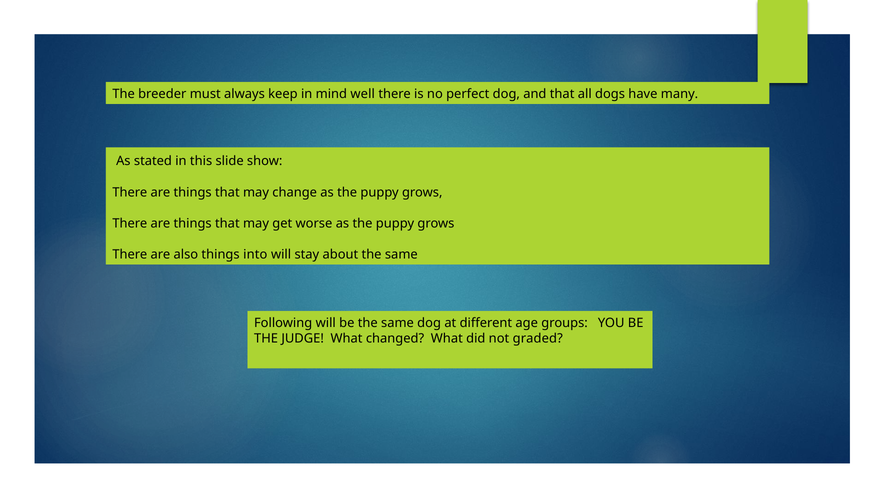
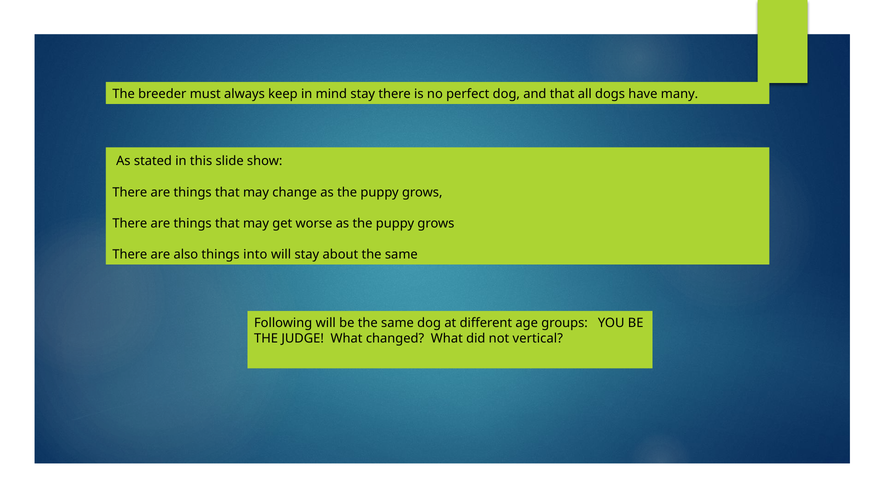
mind well: well -> stay
graded: graded -> vertical
